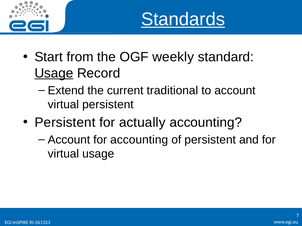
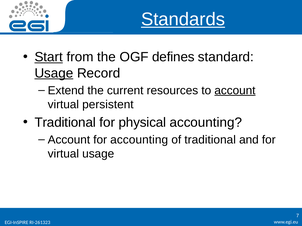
Start underline: none -> present
weekly: weekly -> defines
traditional: traditional -> resources
account at (235, 91) underline: none -> present
Persistent at (65, 123): Persistent -> Traditional
actually: actually -> physical
of persistent: persistent -> traditional
